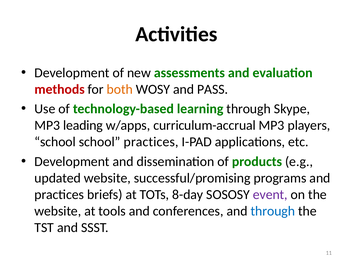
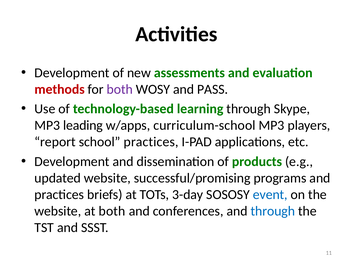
both at (120, 89) colour: orange -> purple
curriculum-accrual: curriculum-accrual -> curriculum-school
school at (55, 142): school -> report
8-day: 8-day -> 3-day
event colour: purple -> blue
at tools: tools -> both
